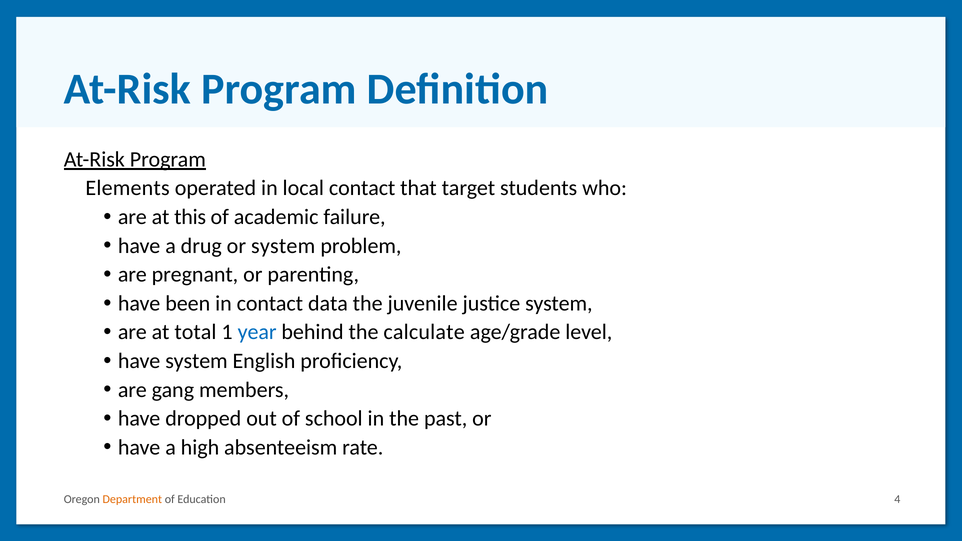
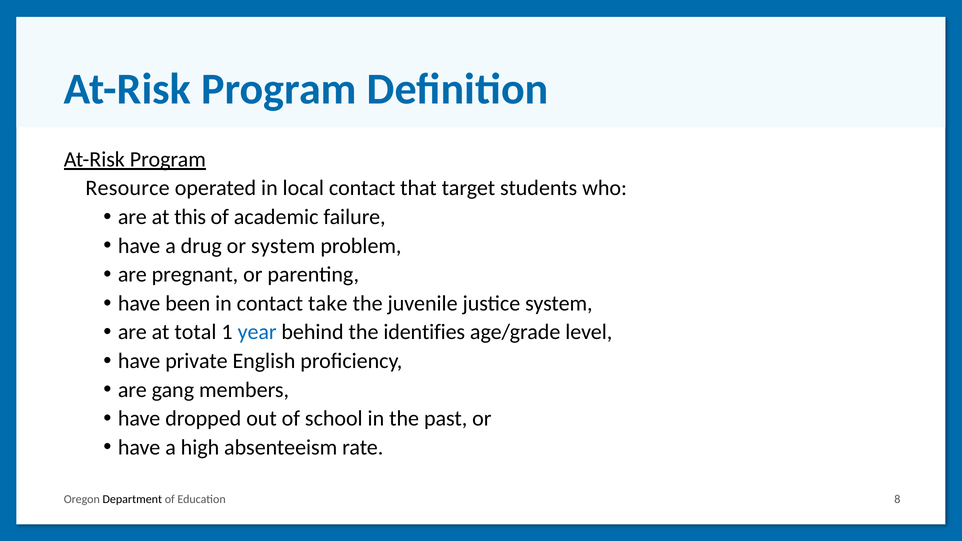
Elements: Elements -> Resource
data: data -> take
calculate: calculate -> identifies
have system: system -> private
Department colour: orange -> black
4: 4 -> 8
